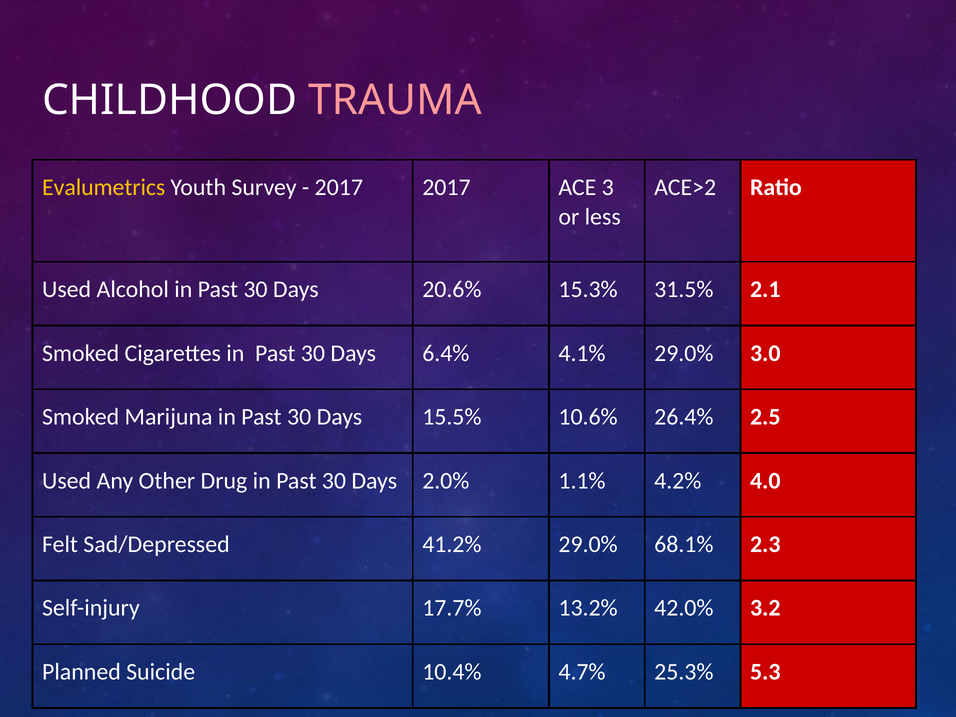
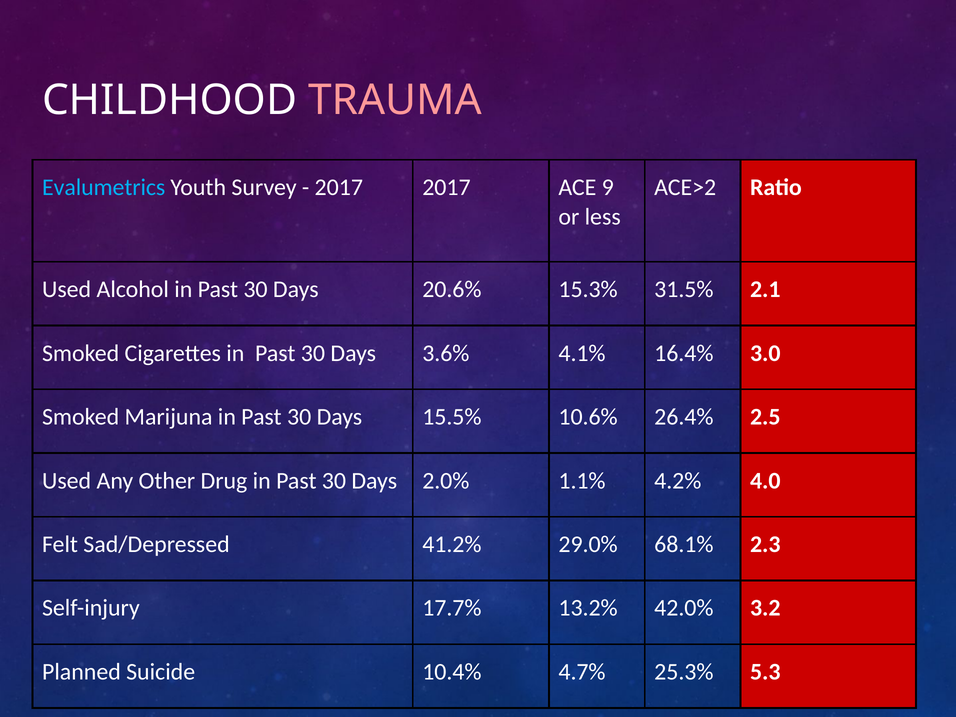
Evalumetrics colour: yellow -> light blue
3: 3 -> 9
6.4%: 6.4% -> 3.6%
4.1% 29.0%: 29.0% -> 16.4%
